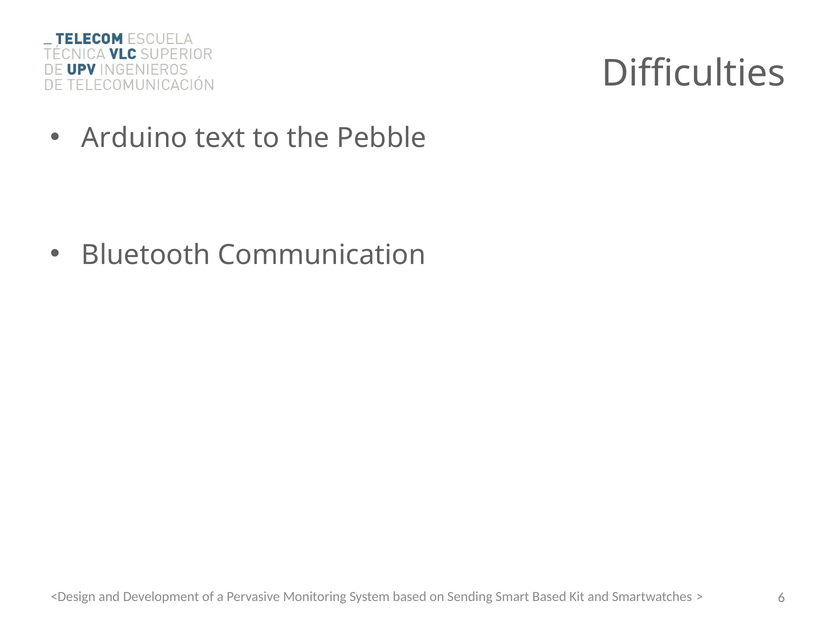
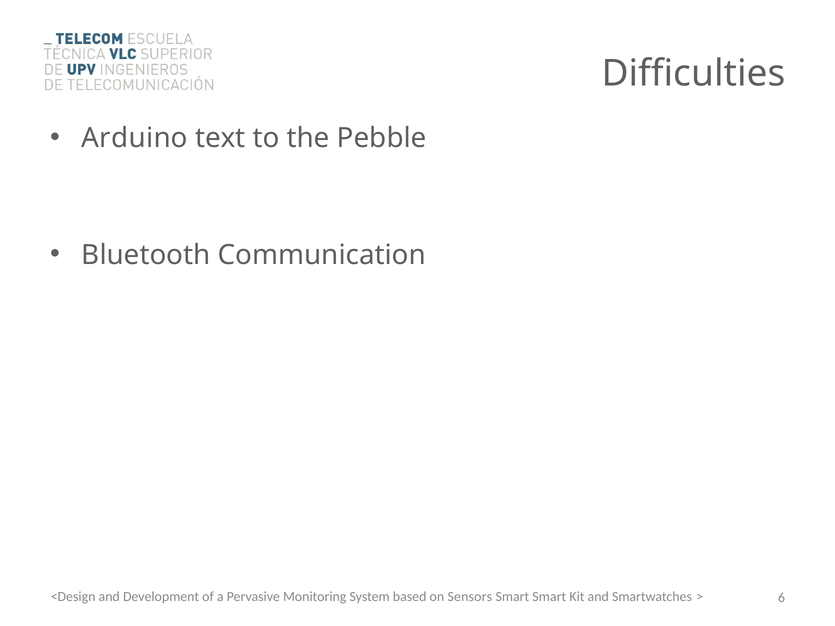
Sending: Sending -> Sensors
Smart Based: Based -> Smart
